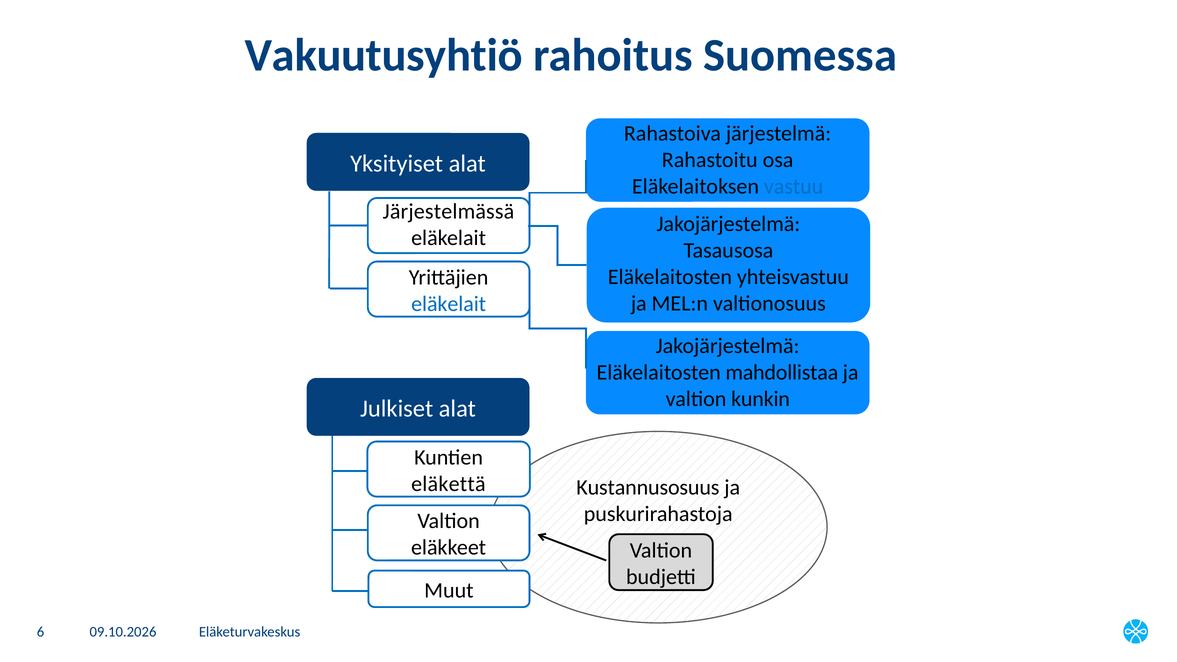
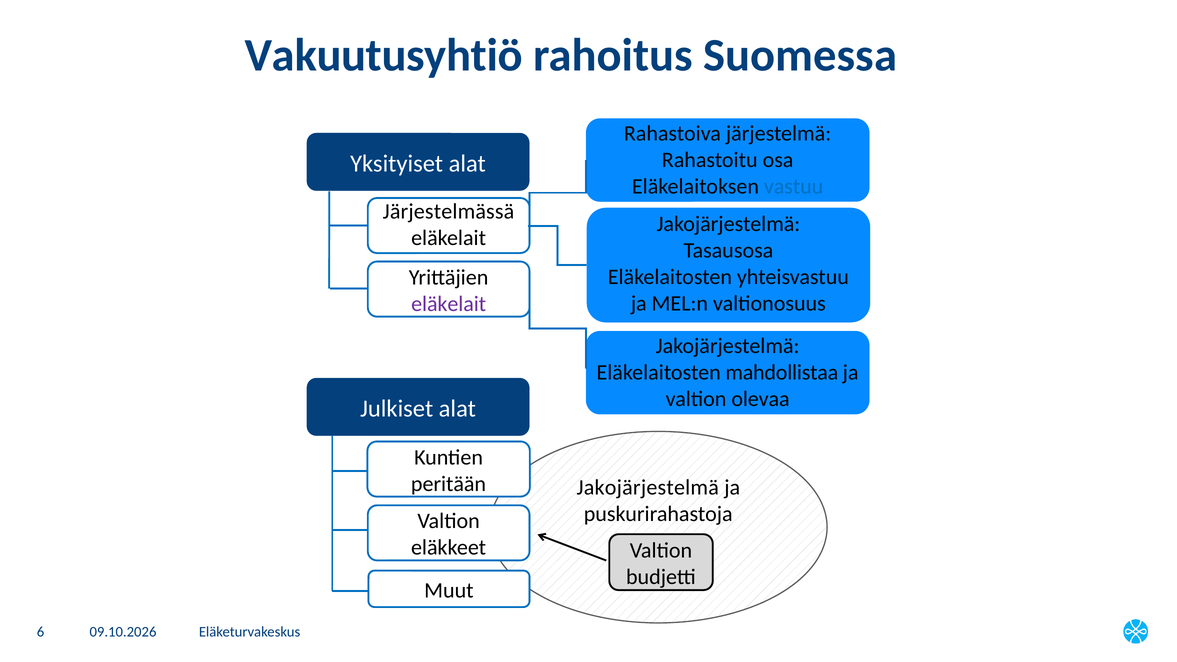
eläkelait at (449, 304) colour: blue -> purple
kunkin: kunkin -> olevaa
eläkettä: eläkettä -> peritään
Kustannusosuus at (648, 488): Kustannusosuus -> Jakojärjestelmä
